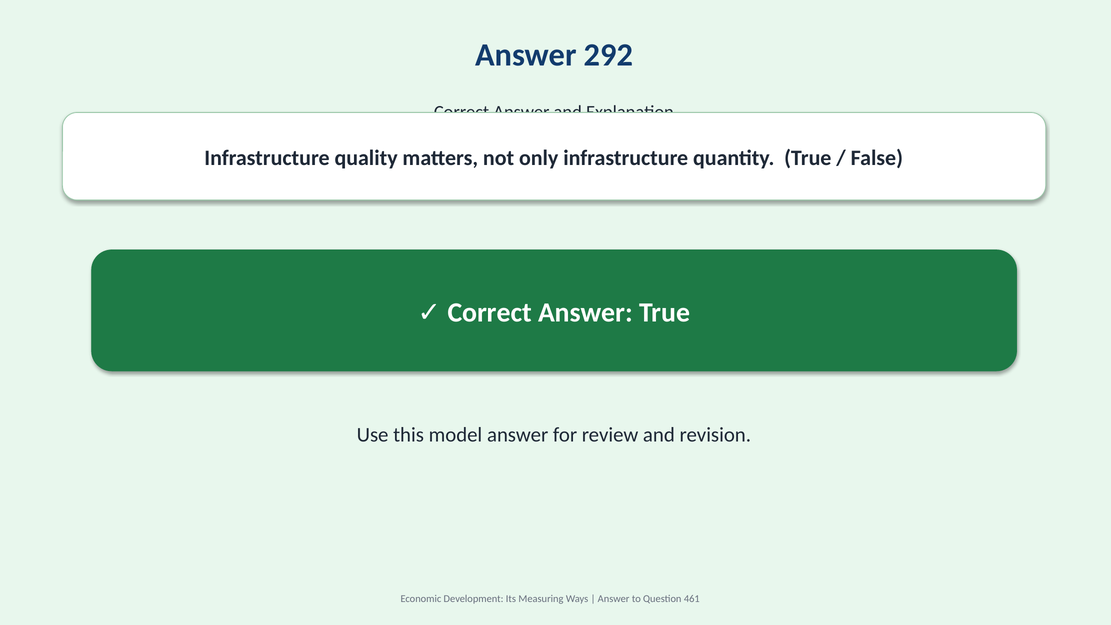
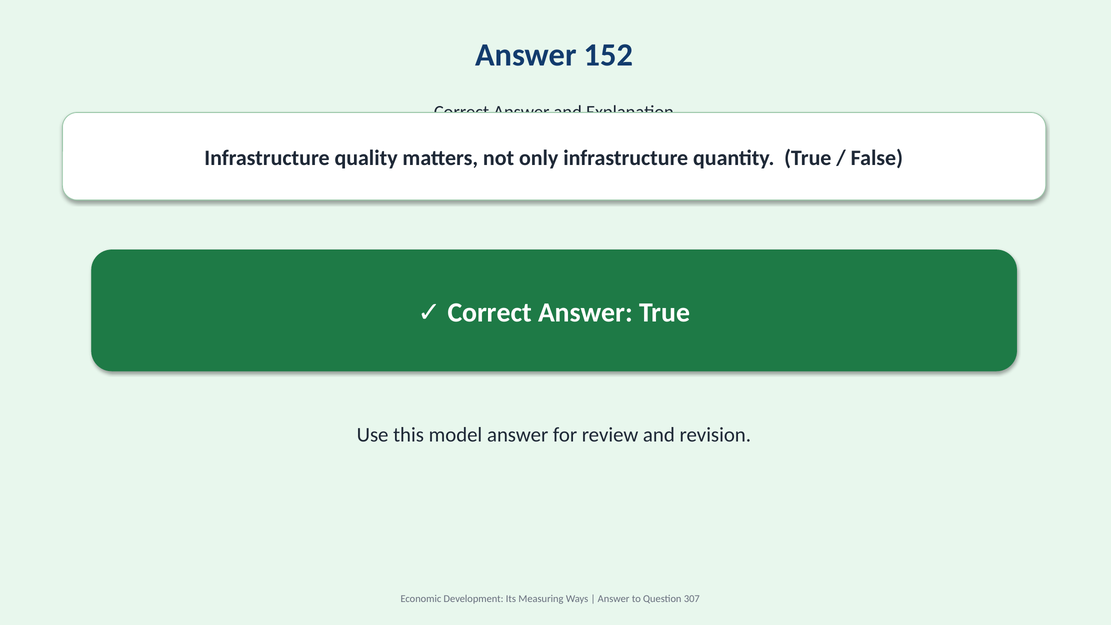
292: 292 -> 152
461: 461 -> 307
